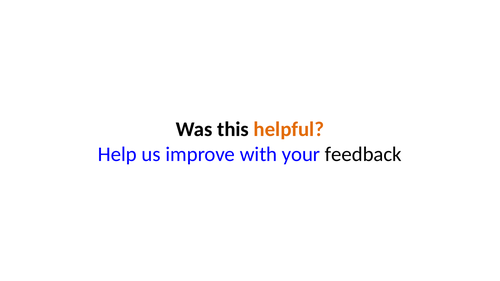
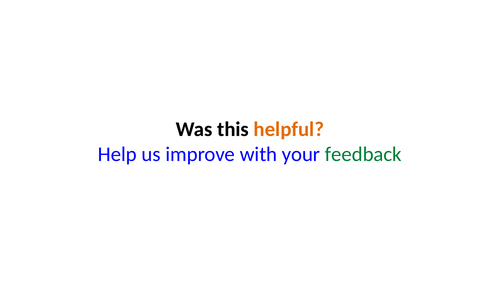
feedback colour: black -> green
